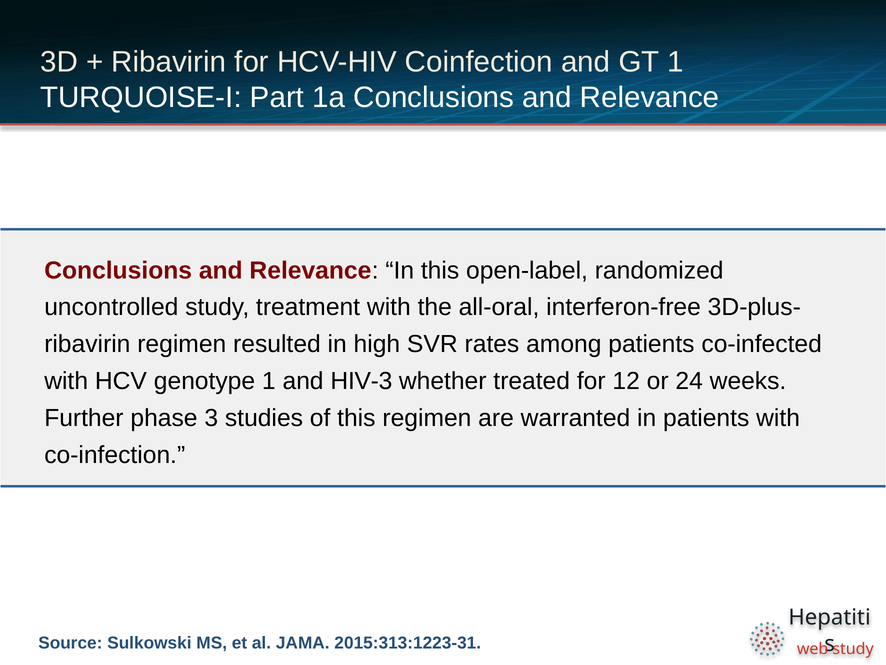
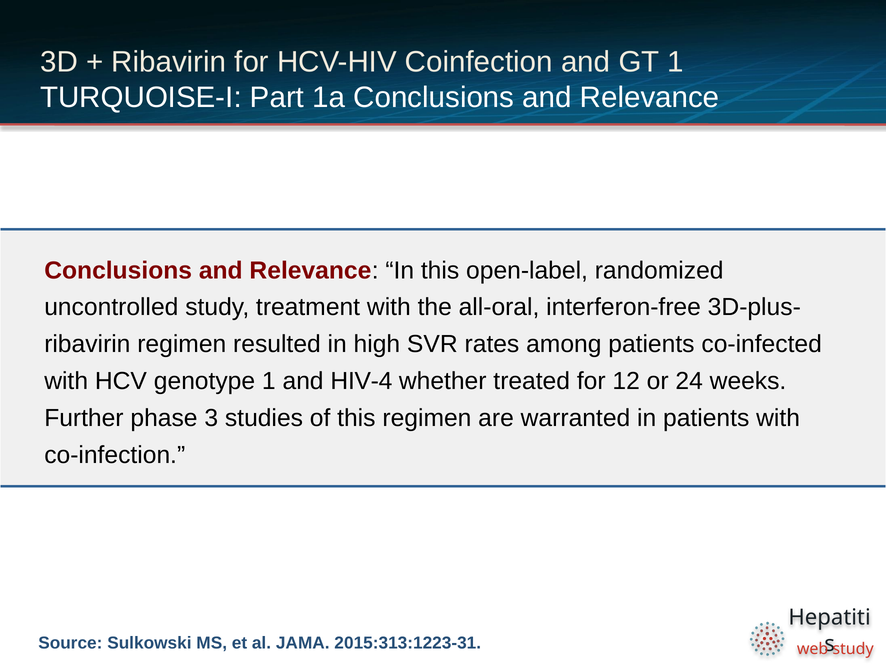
HIV-3: HIV-3 -> HIV-4
